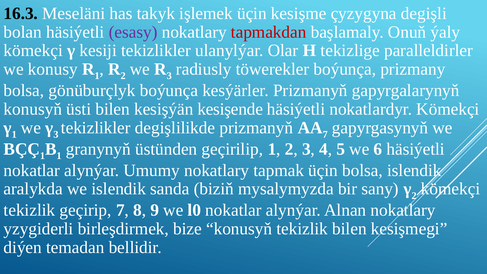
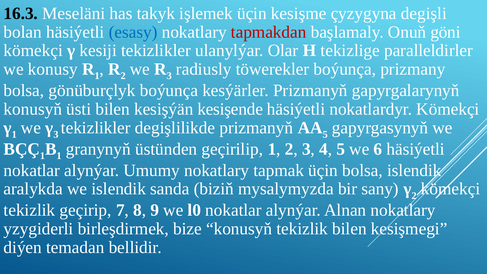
esasy colour: purple -> blue
ýaly: ýaly -> göni
7 at (325, 134): 7 -> 5
